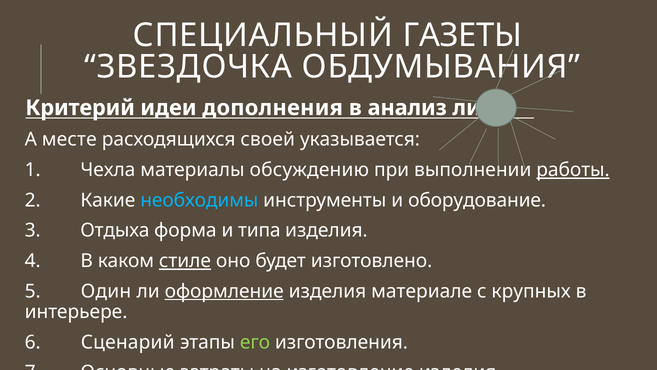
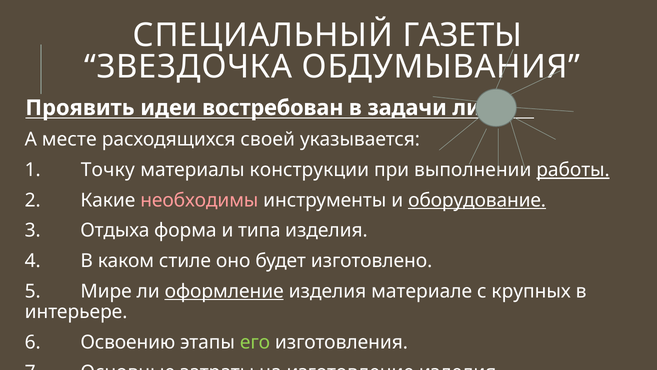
Критерий: Критерий -> Проявить
дополнения: дополнения -> востребован
анализ: анализ -> задачи
Чехла: Чехла -> Точку
обсуждению: обсуждению -> конструкции
необходимы colour: light blue -> pink
оборудование underline: none -> present
стиле underline: present -> none
Один: Один -> Мире
Сценарий: Сценарий -> Освоению
